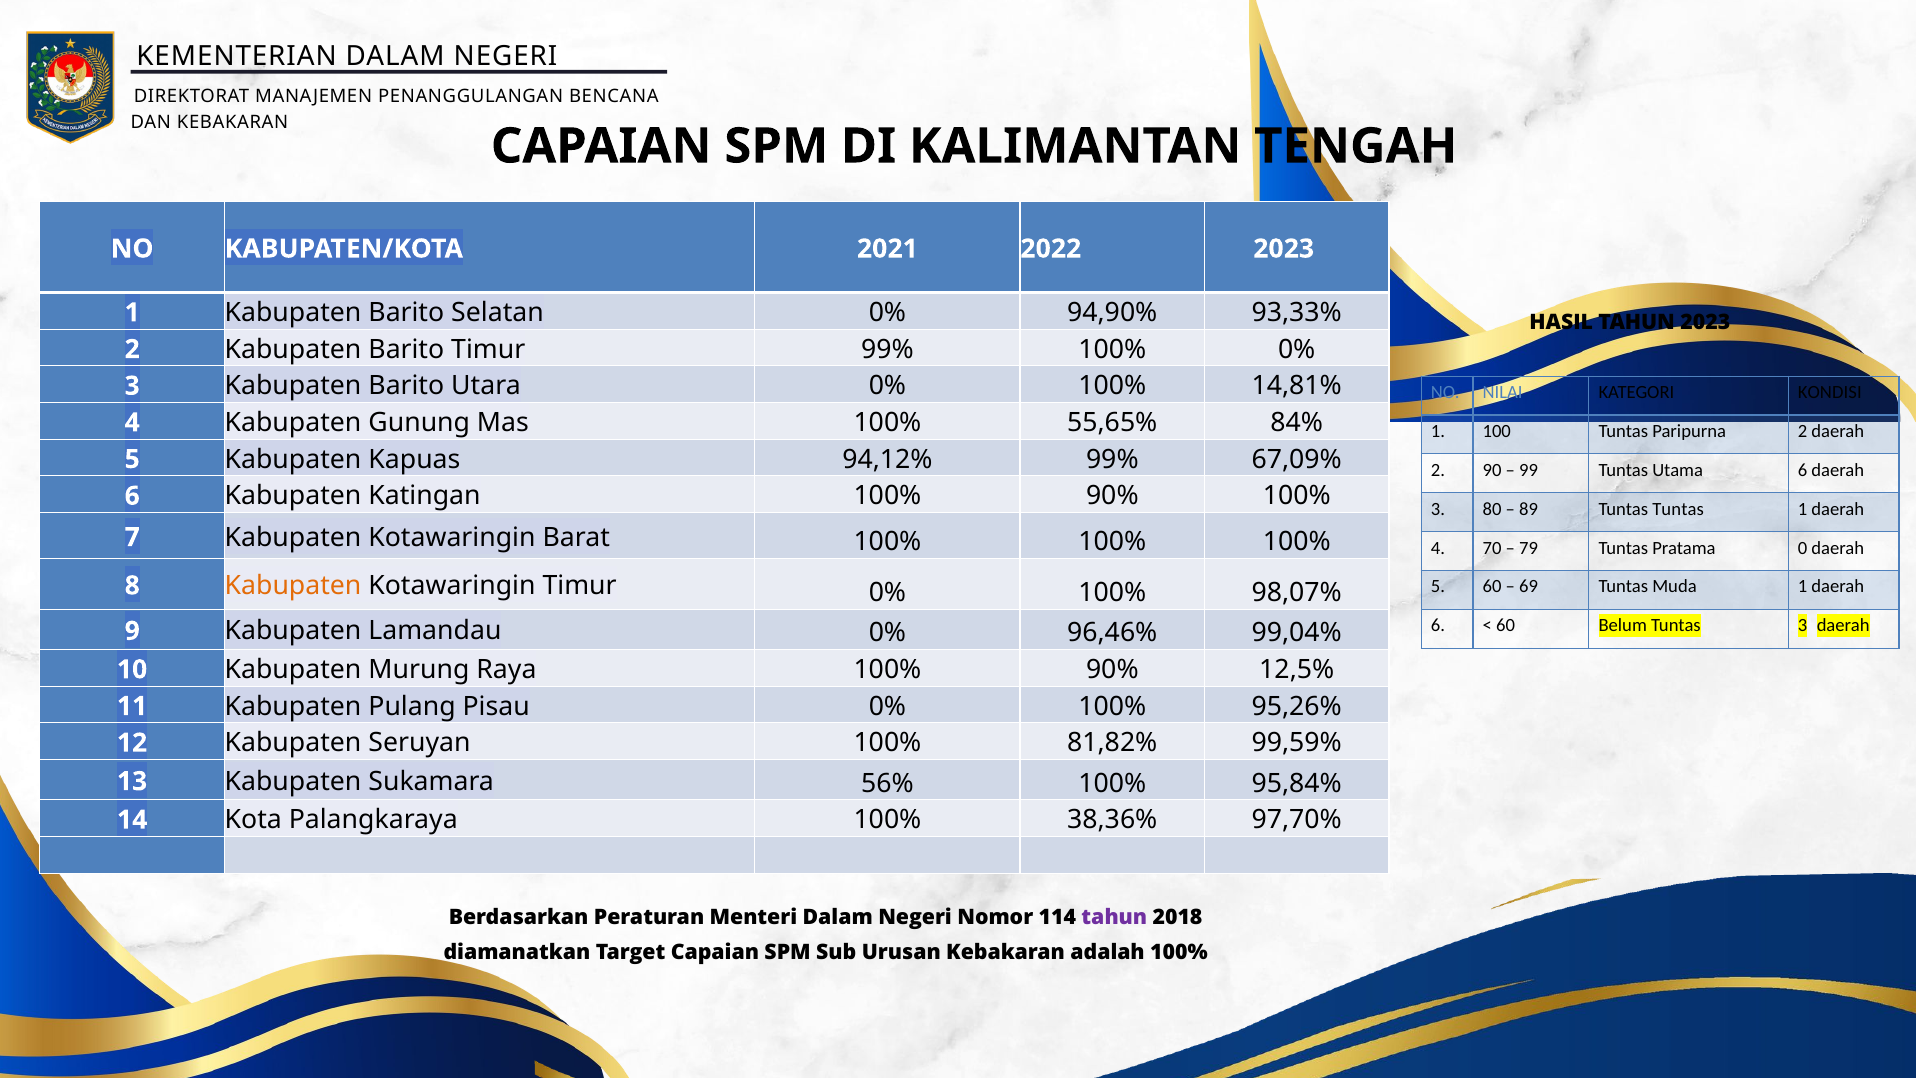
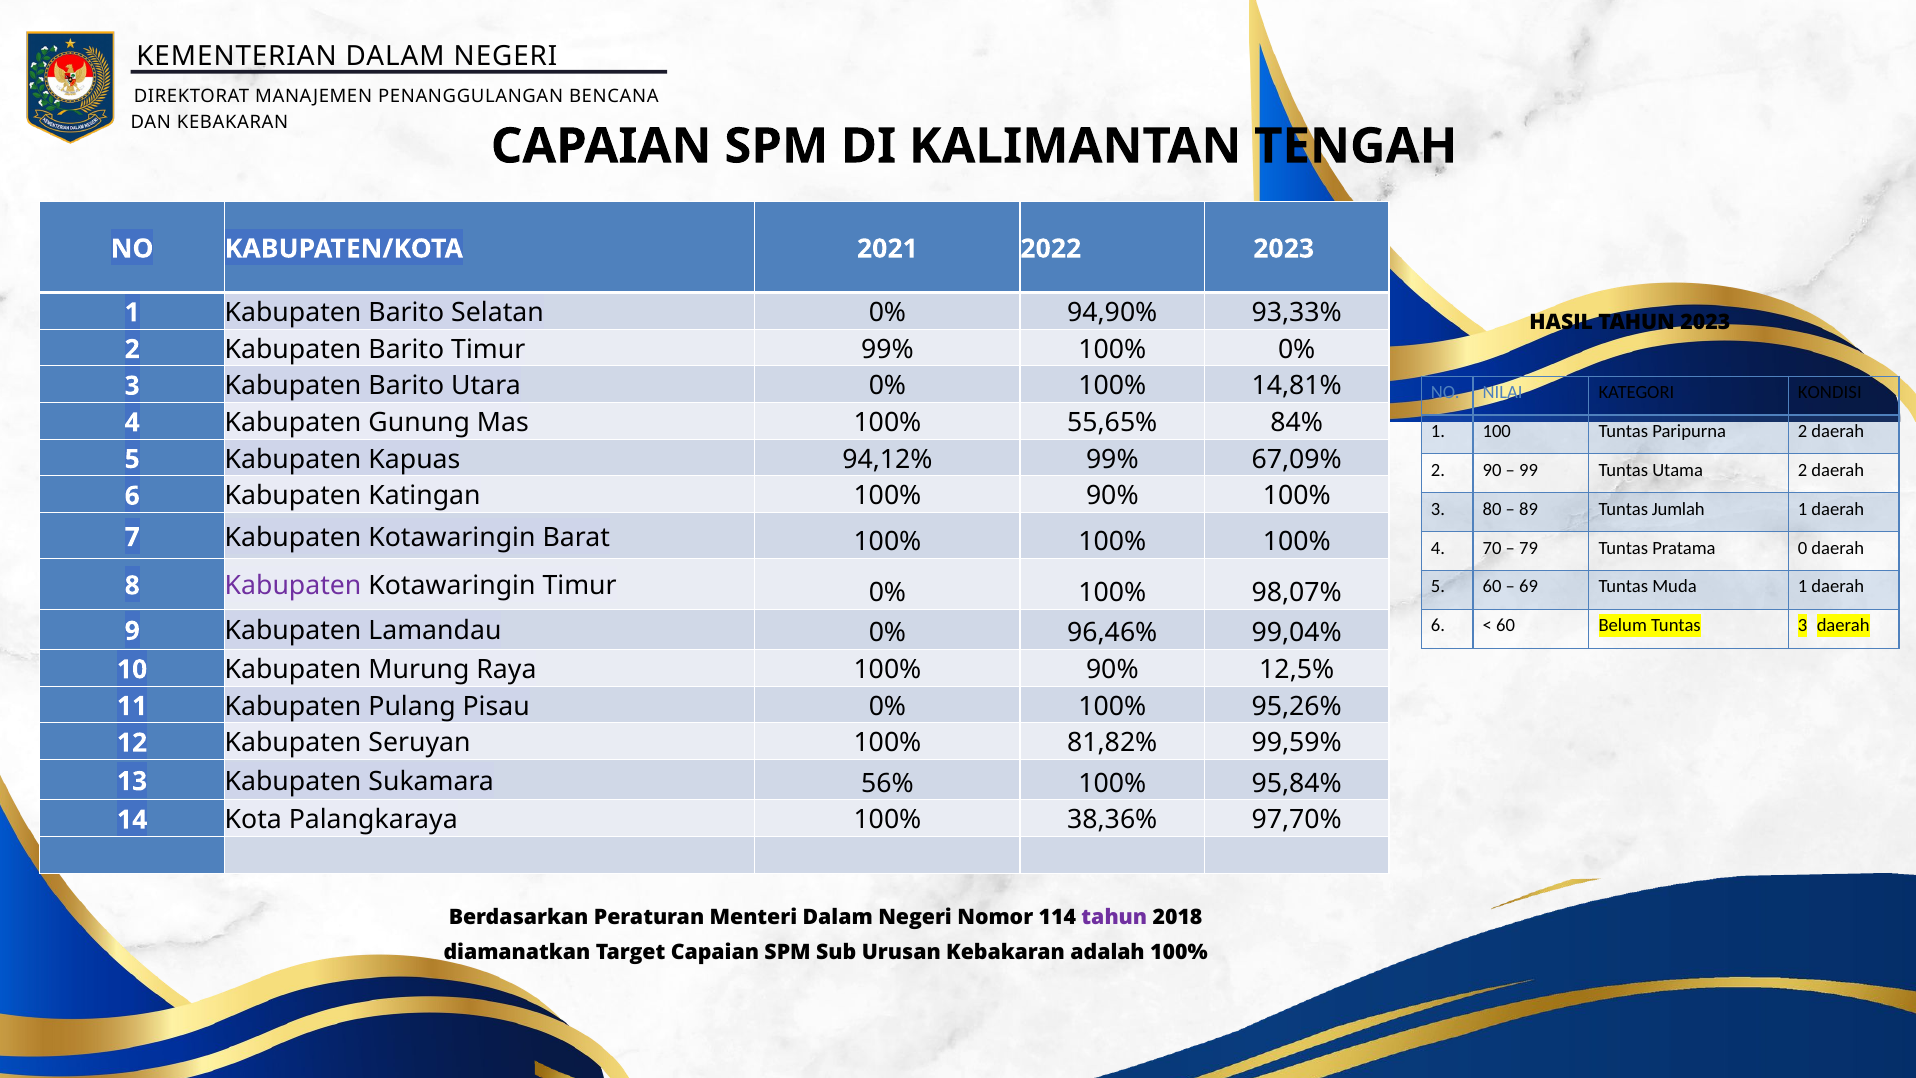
Utama 6: 6 -> 2
Tuntas Tuntas: Tuntas -> Jumlah
Kabupaten at (293, 586) colour: orange -> purple
